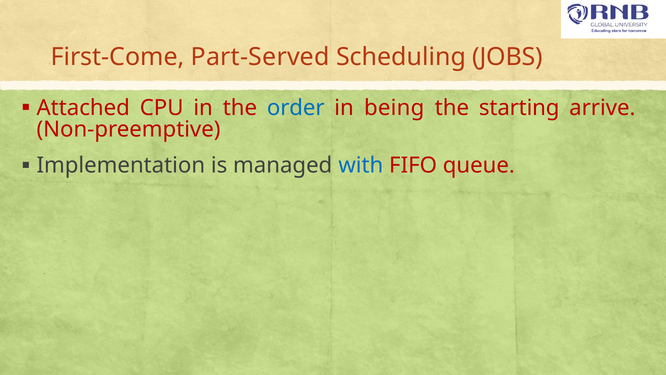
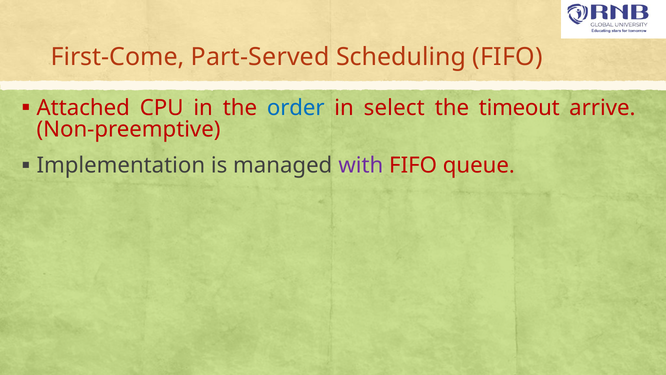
Scheduling JOBS: JOBS -> FIFO
being: being -> select
starting: starting -> timeout
with colour: blue -> purple
